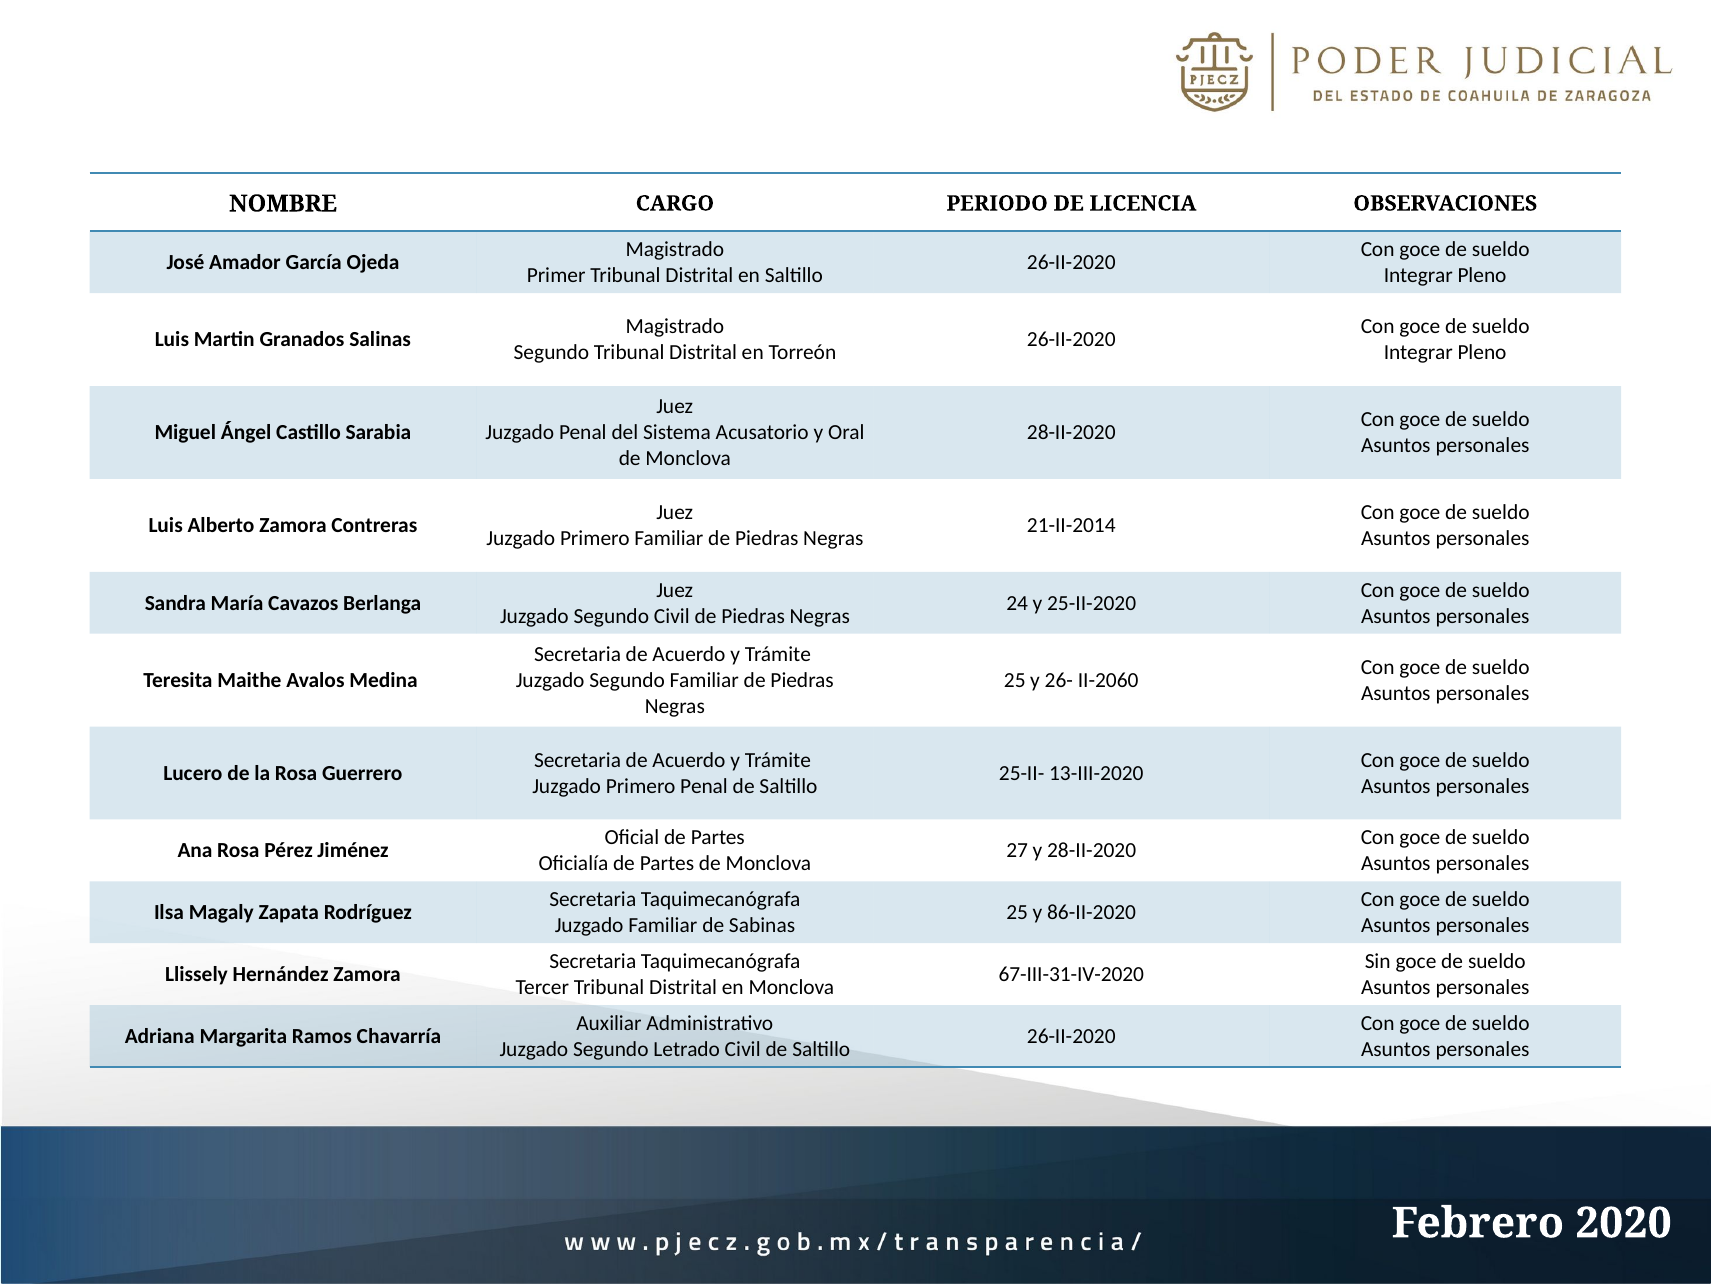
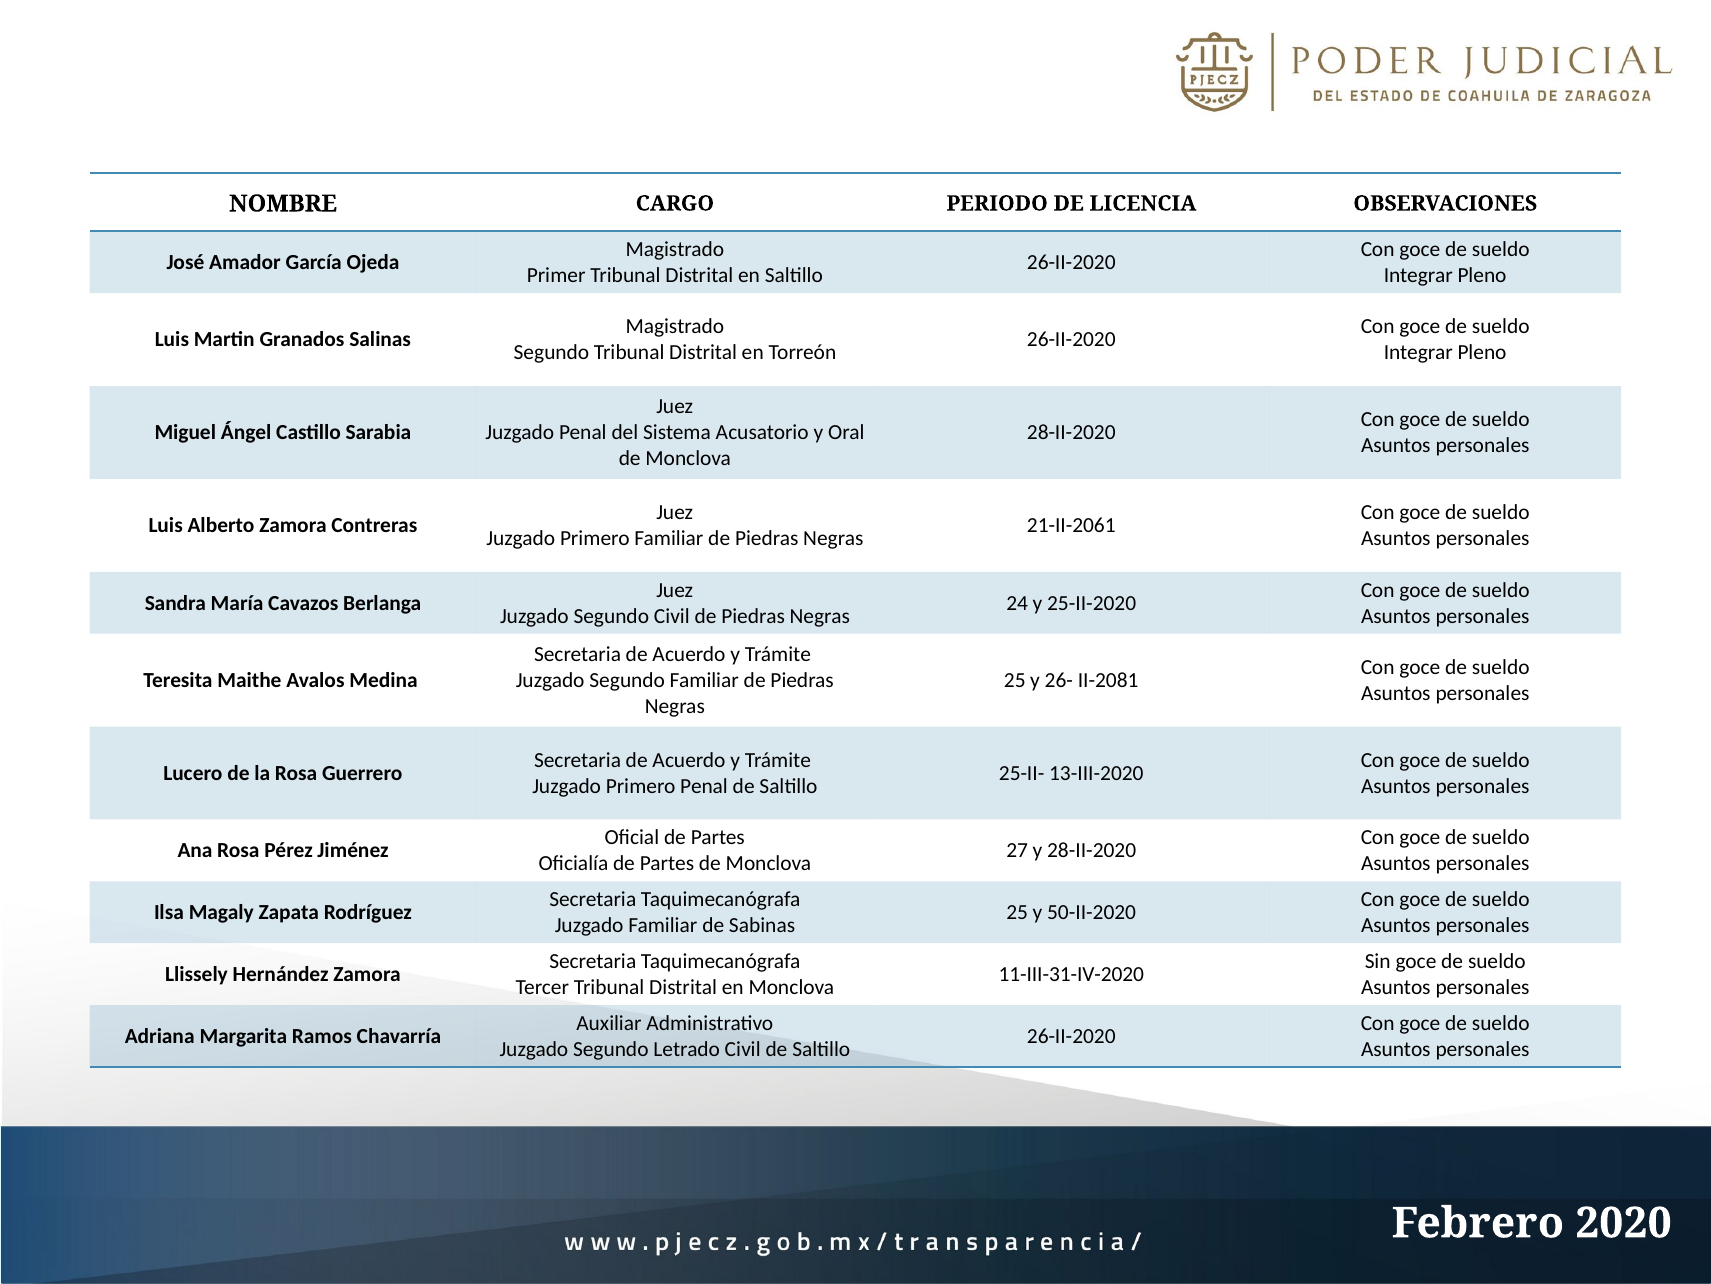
21-II-2014: 21-II-2014 -> 21-II-2061
II-2060: II-2060 -> II-2081
86-II-2020: 86-II-2020 -> 50-II-2020
67-III-31-IV-2020: 67-III-31-IV-2020 -> 11-III-31-IV-2020
